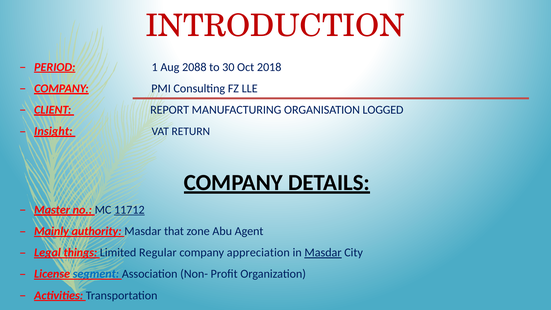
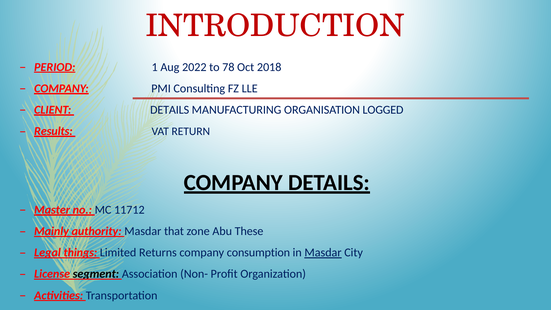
2088: 2088 -> 2022
30: 30 -> 78
CLIENT REPORT: REPORT -> DETAILS
Insight: Insight -> Results
11712 underline: present -> none
Agent: Agent -> These
Regular: Regular -> Returns
appreciation: appreciation -> consumption
segment colour: blue -> black
